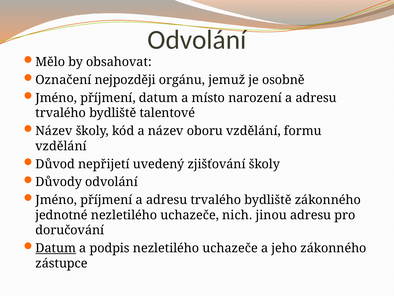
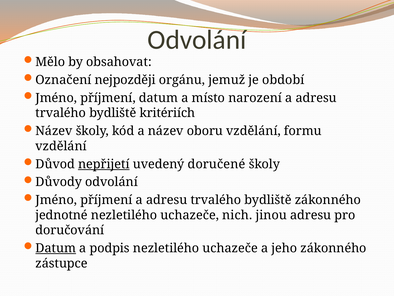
osobně: osobně -> období
talentové: talentové -> kritériích
nepřijetí underline: none -> present
zjišťování: zjišťování -> doručené
